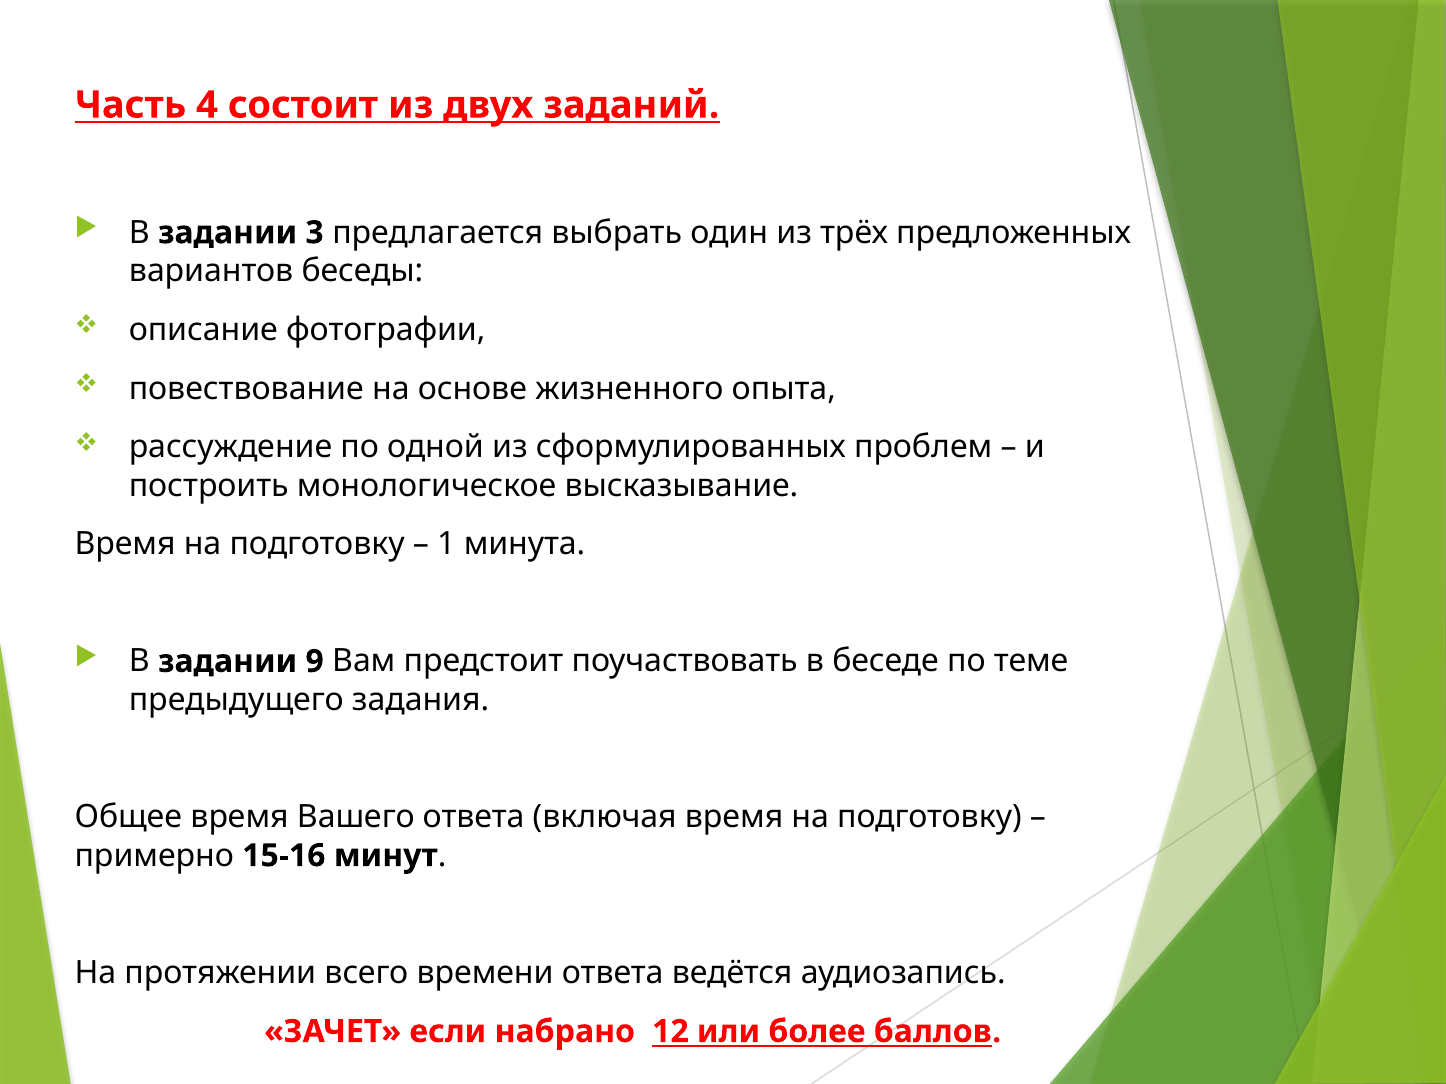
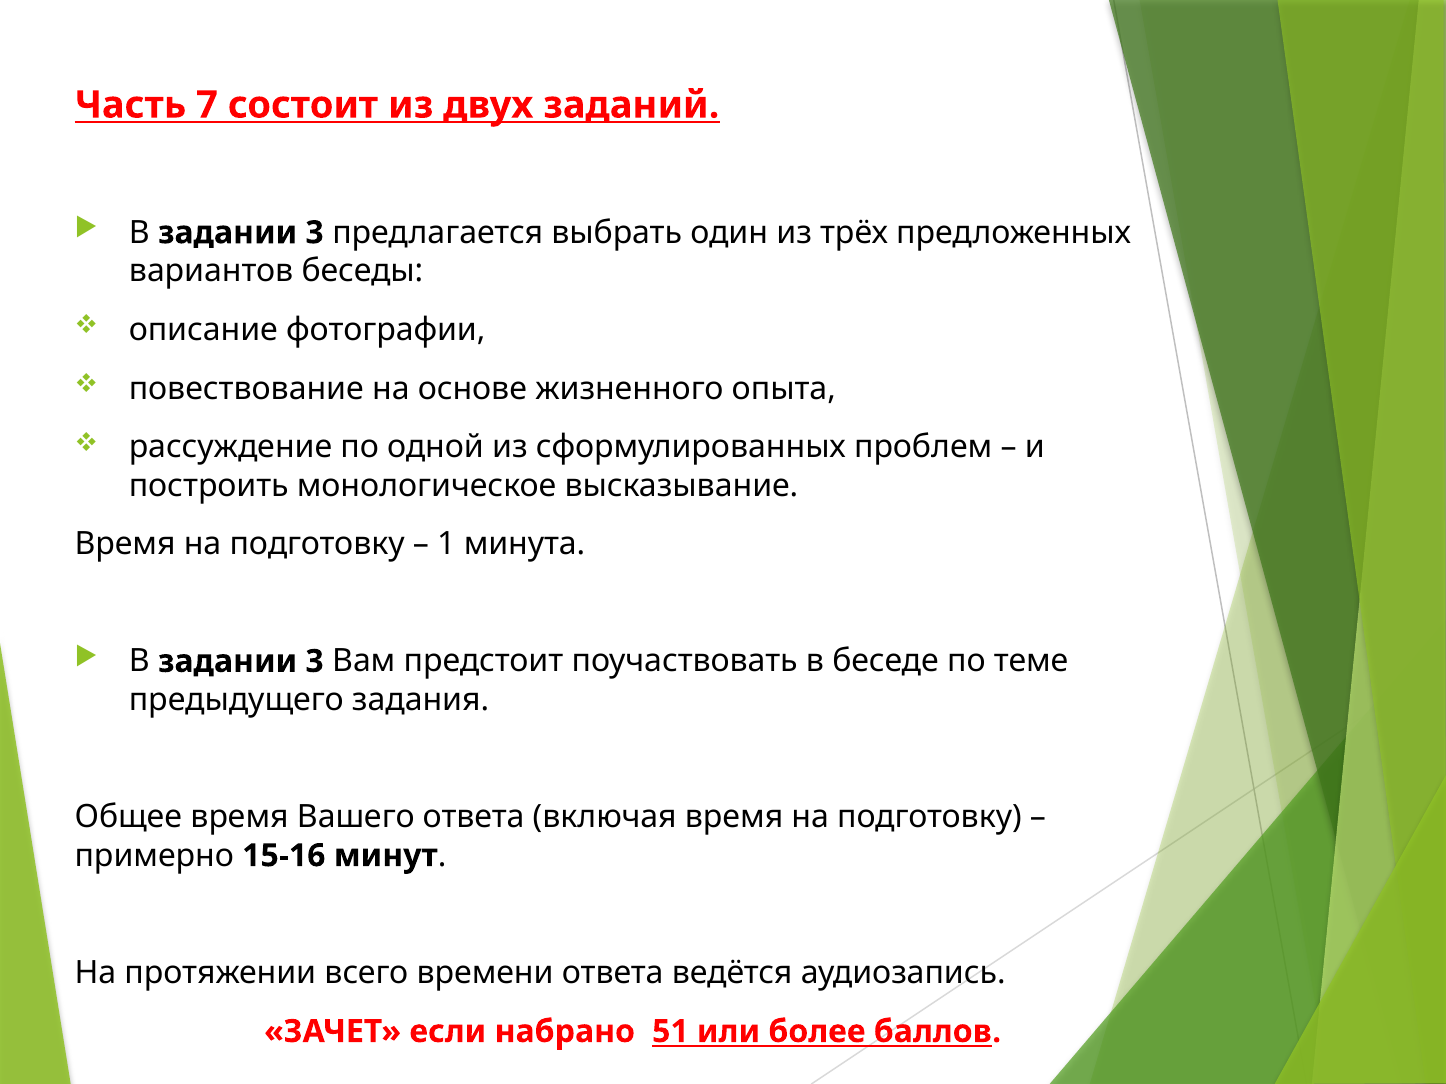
4: 4 -> 7
9 at (315, 662): 9 -> 3
12: 12 -> 51
